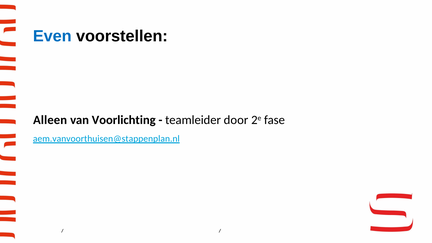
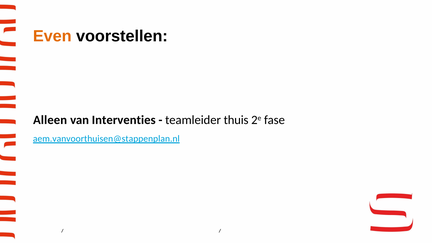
Even colour: blue -> orange
Voorlichting: Voorlichting -> Interventies
door: door -> thuis
